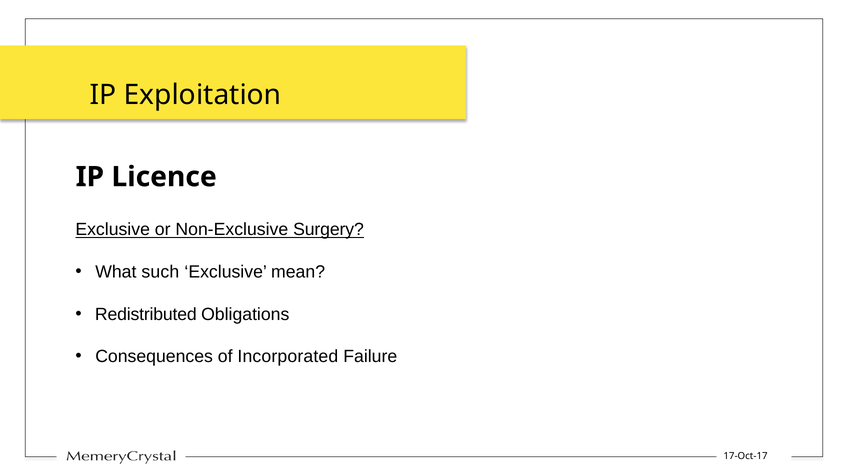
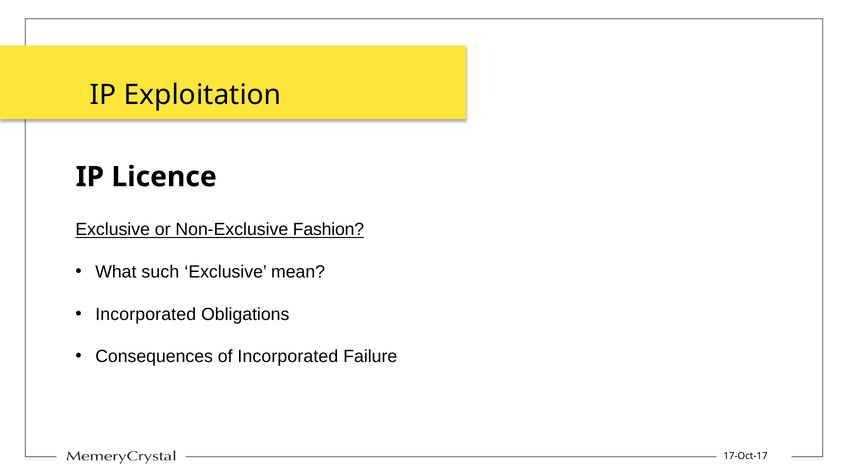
Surgery: Surgery -> Fashion
Redistributed at (146, 314): Redistributed -> Incorporated
